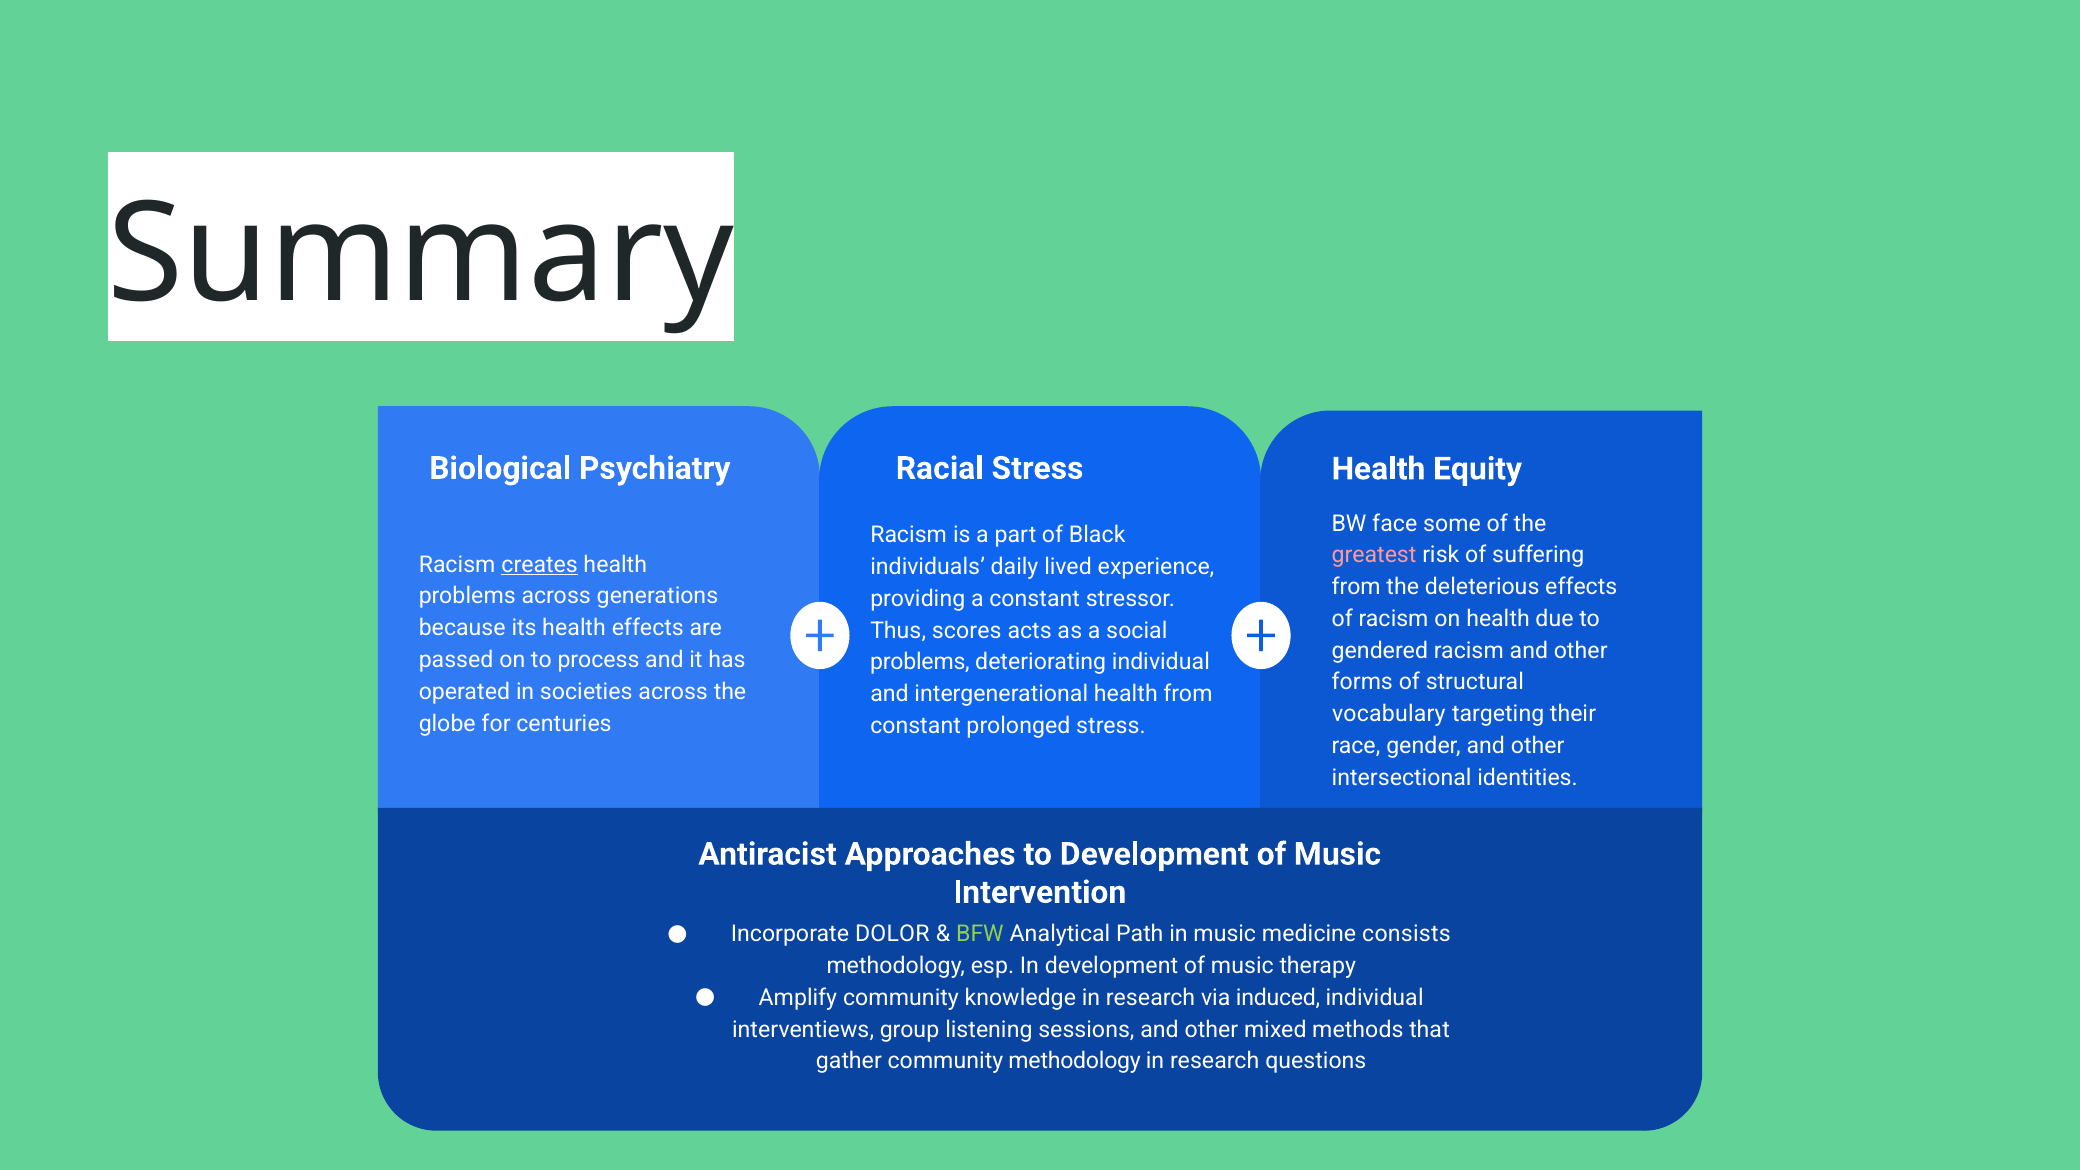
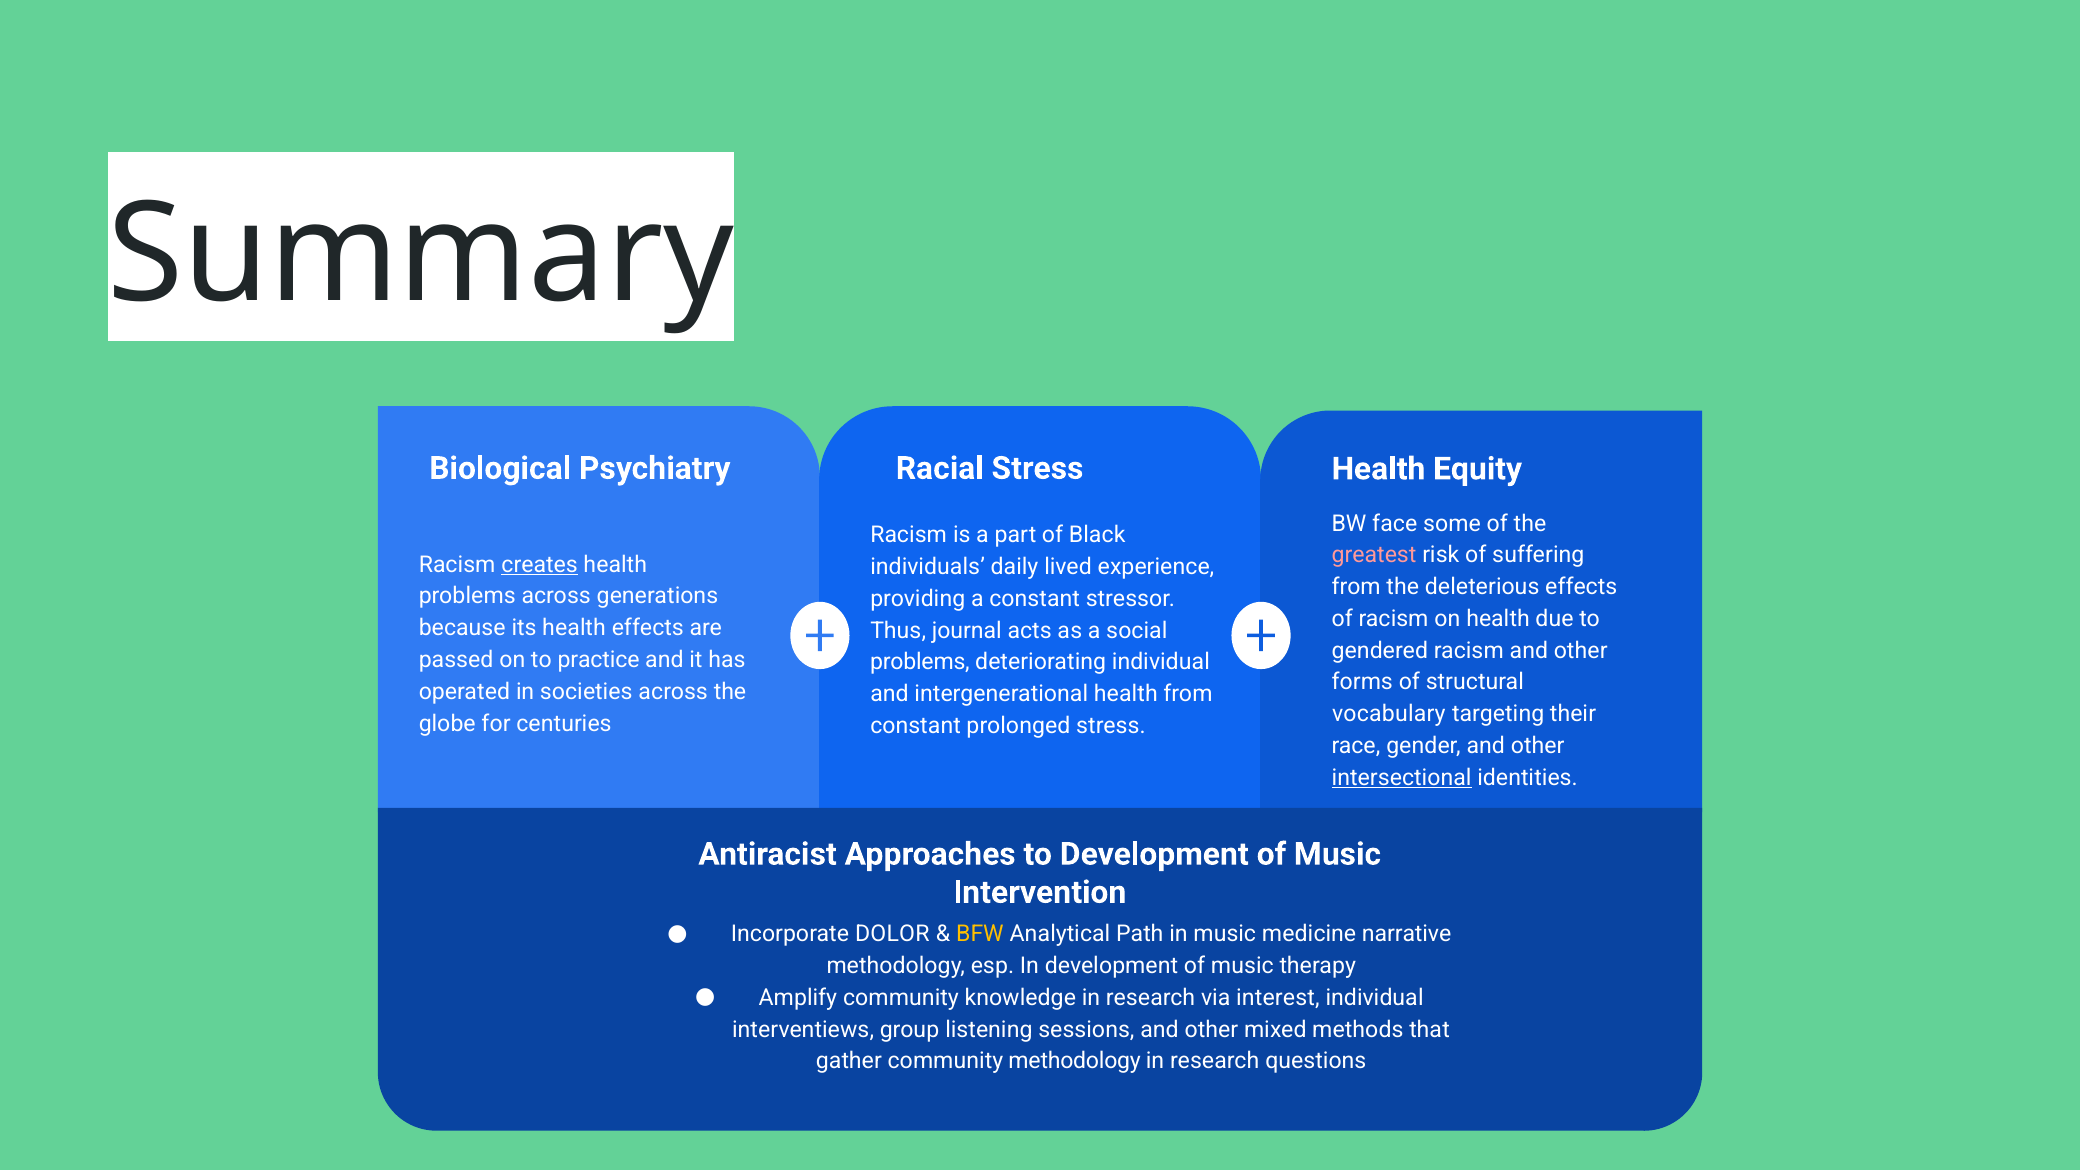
scores: scores -> journal
process: process -> practice
intersectional underline: none -> present
BFW colour: light green -> yellow
consists: consists -> narrative
induced: induced -> interest
